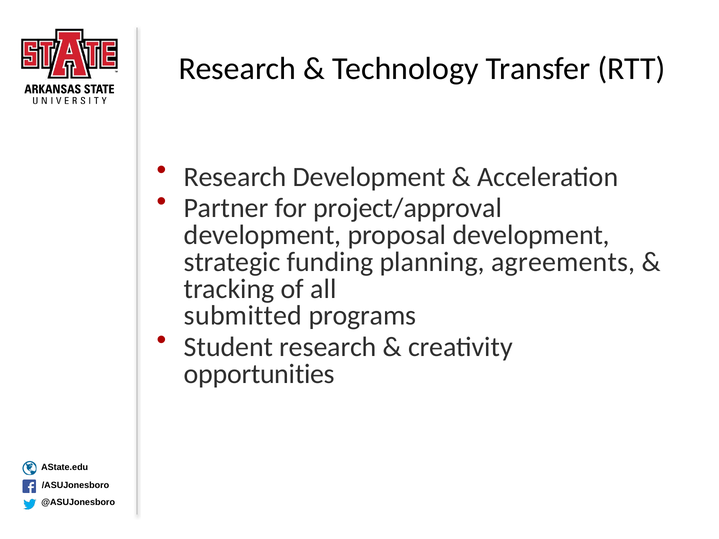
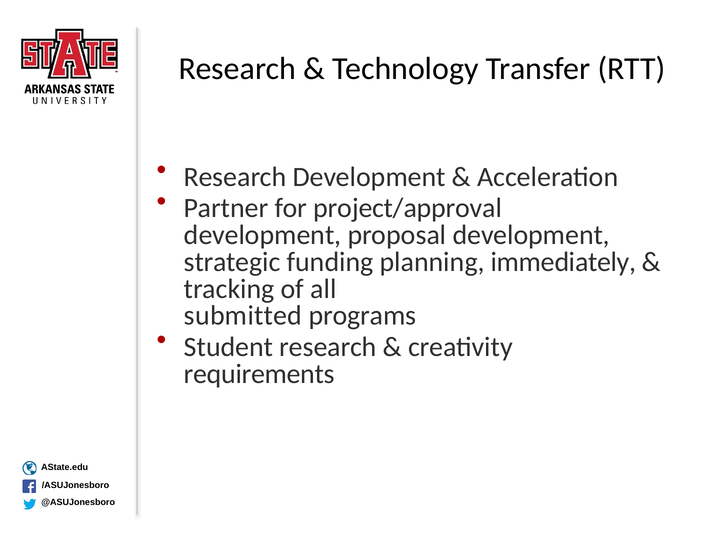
agreements: agreements -> immediately
opportunities: opportunities -> requirements
